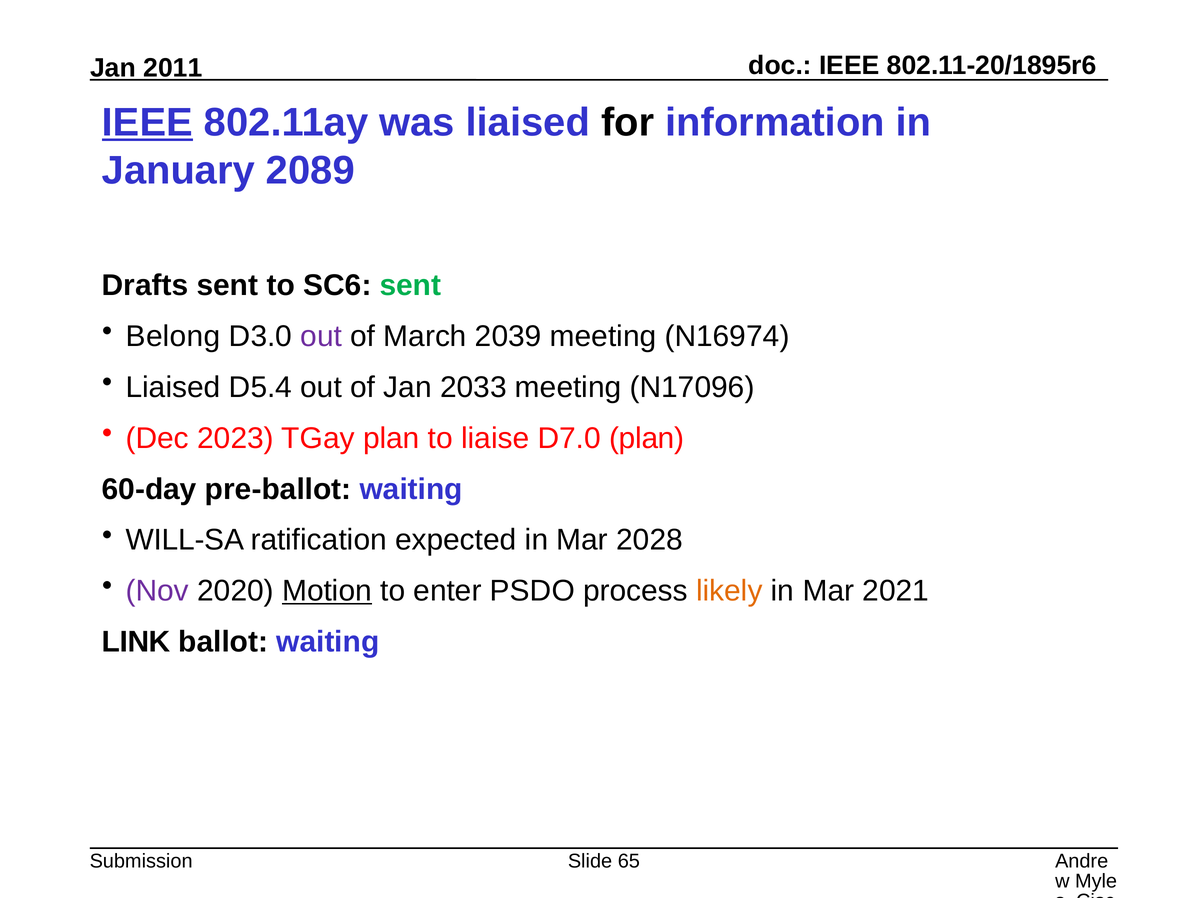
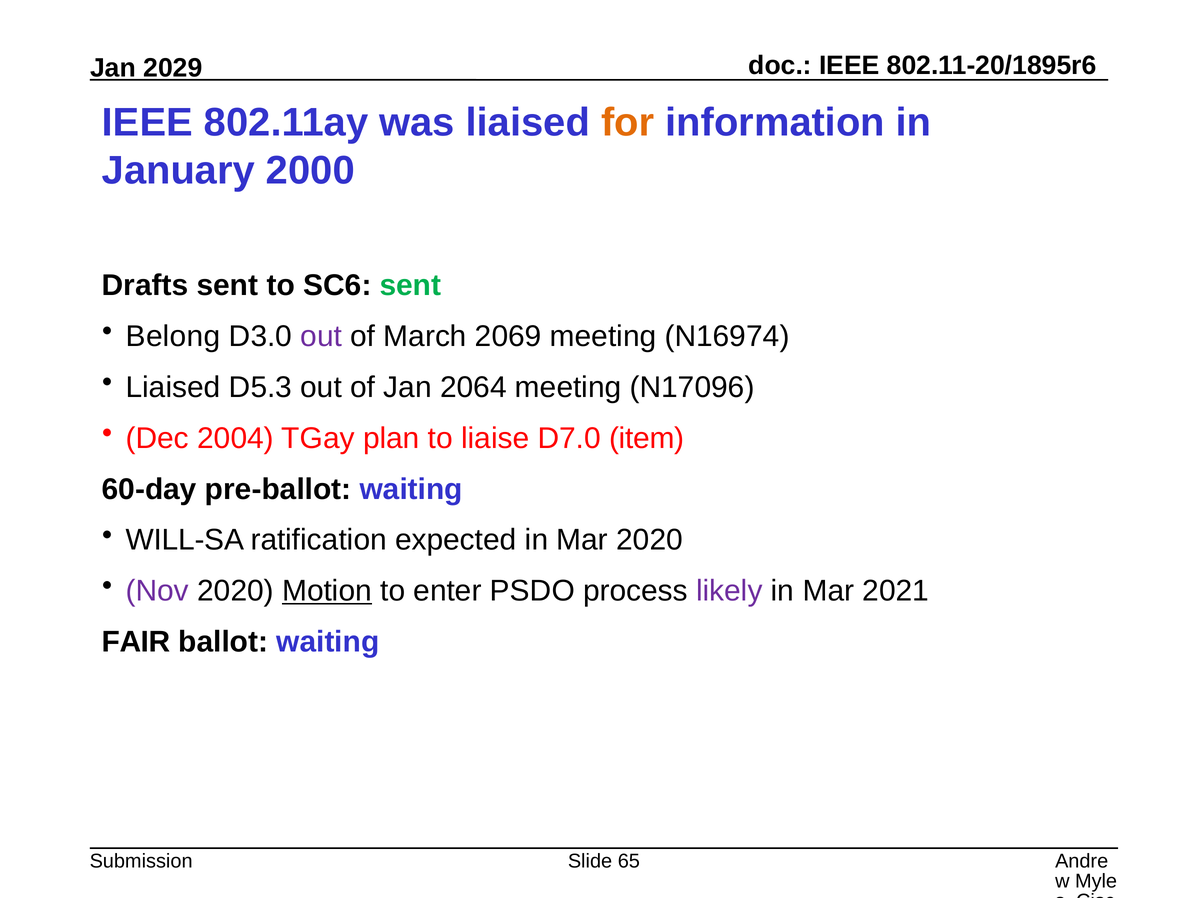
2011: 2011 -> 2029
IEEE at (147, 123) underline: present -> none
for colour: black -> orange
2089: 2089 -> 2000
2039: 2039 -> 2069
D5.4: D5.4 -> D5.3
2033: 2033 -> 2064
2023: 2023 -> 2004
D7.0 plan: plan -> item
Mar 2028: 2028 -> 2020
likely colour: orange -> purple
LINK: LINK -> FAIR
